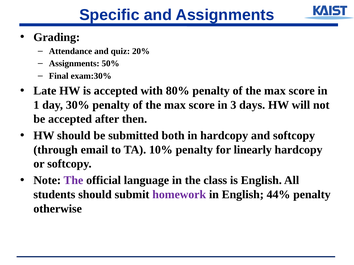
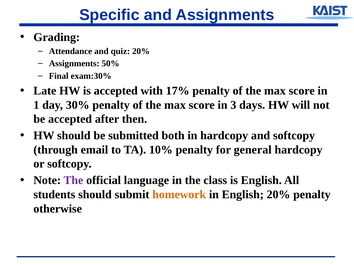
80%: 80% -> 17%
linearly: linearly -> general
homework colour: purple -> orange
English 44%: 44% -> 20%
